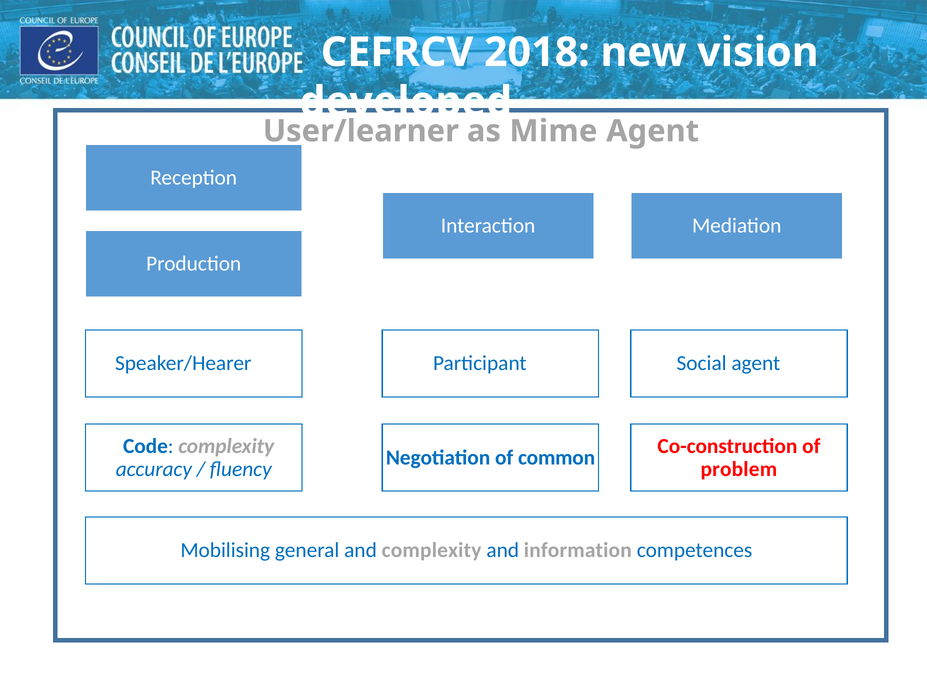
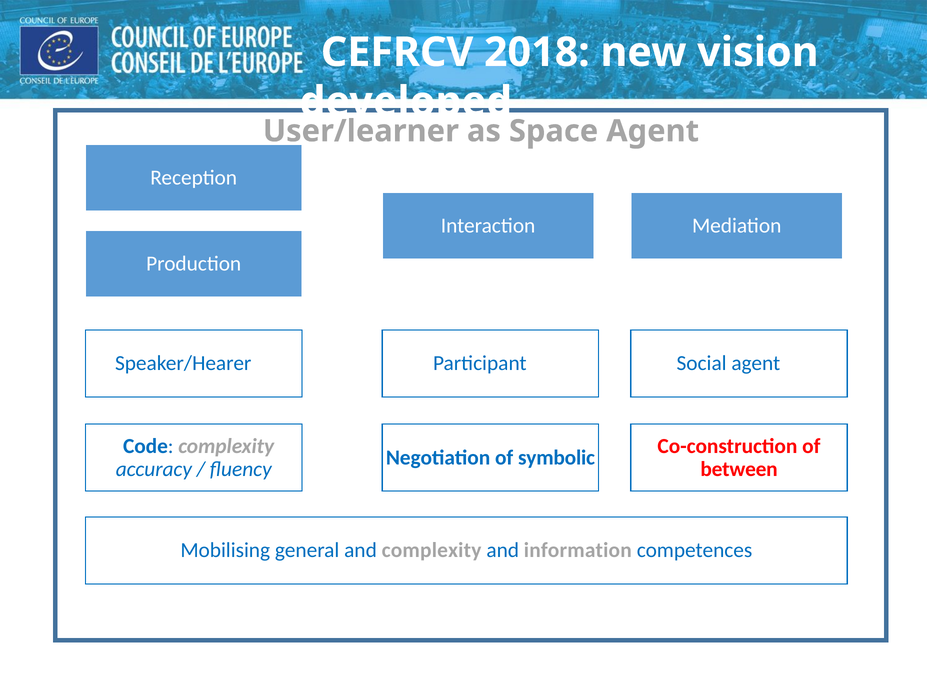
Mime: Mime -> Space
common: common -> symbolic
problem: problem -> between
